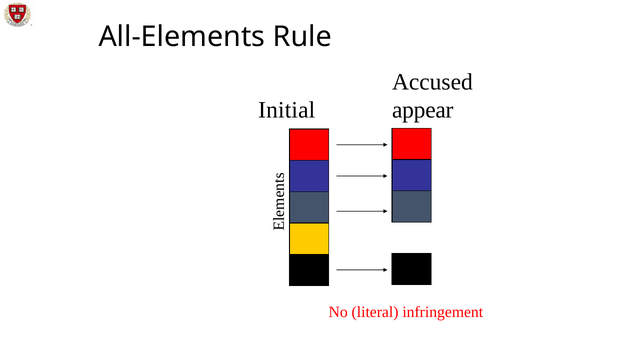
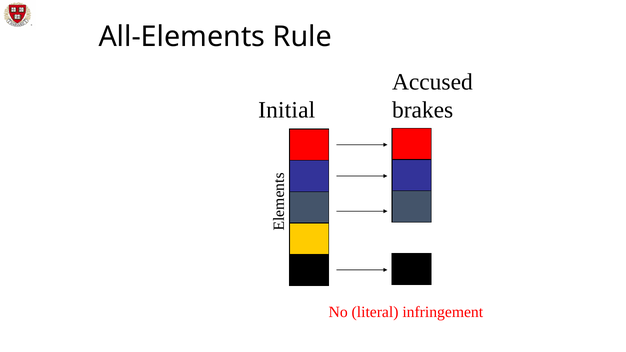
appear: appear -> brakes
